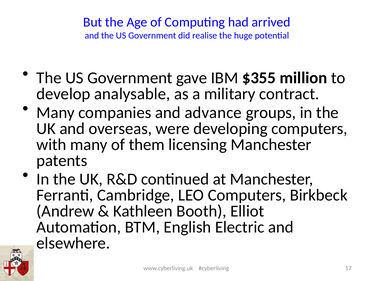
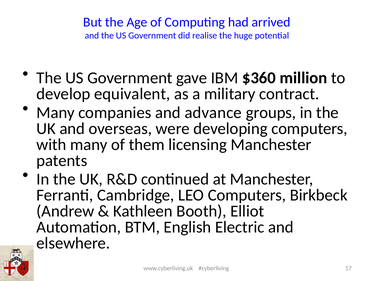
$355: $355 -> $360
analysable: analysable -> equivalent
